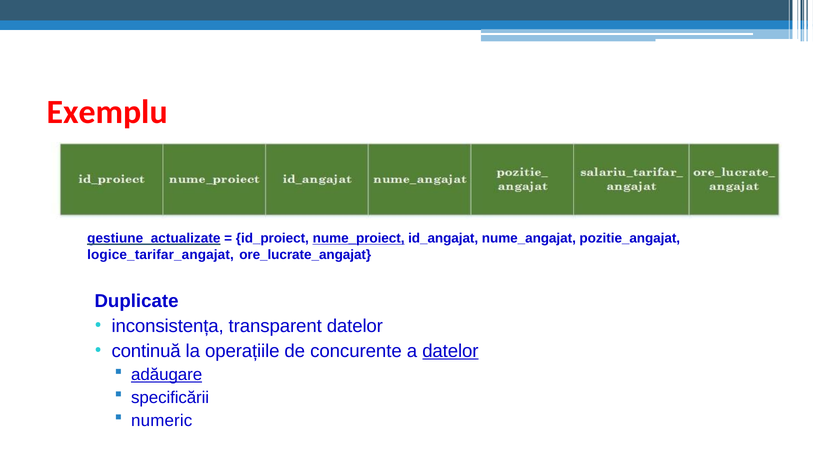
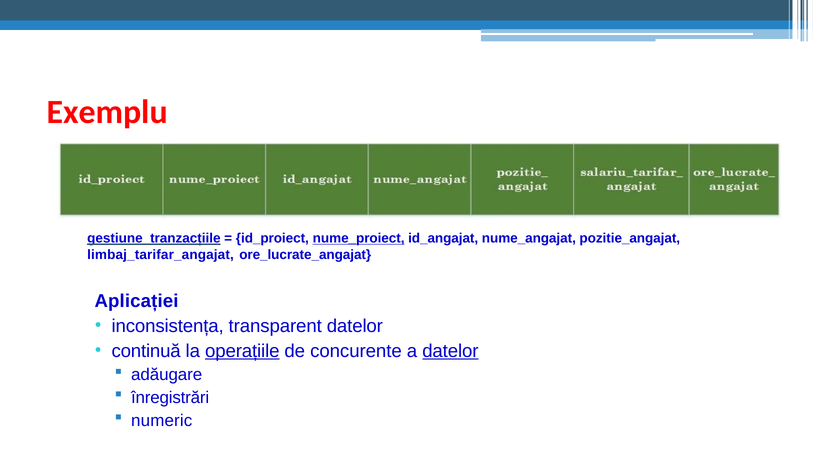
gestiune_actualizate: gestiune_actualizate -> gestiune_tranzacțiile
logice_tarifar_angajat: logice_tarifar_angajat -> limbaj_tarifar_angajat
Duplicate: Duplicate -> Aplicației
operațiile underline: none -> present
adăugare underline: present -> none
specificării: specificării -> înregistrări
